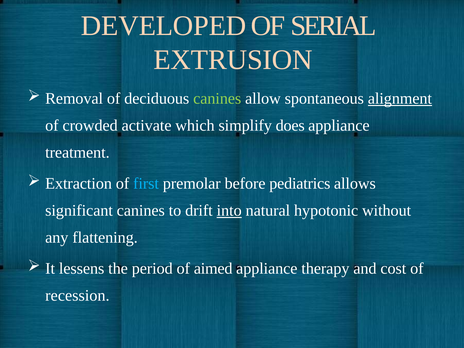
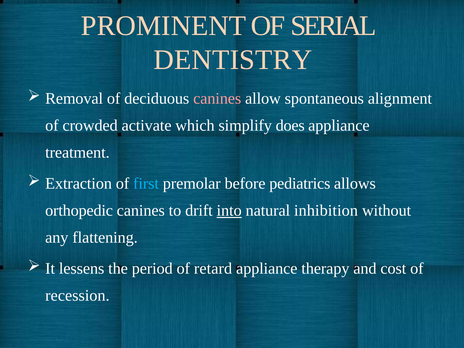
DEVELOPED: DEVELOPED -> PROMINENT
EXTRUSION: EXTRUSION -> DENTISTRY
canines at (217, 99) colour: light green -> pink
alignment underline: present -> none
significant: significant -> orthopedic
hypotonic: hypotonic -> inhibition
aimed: aimed -> retard
